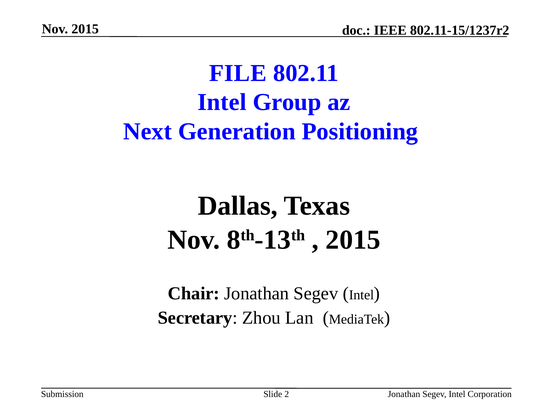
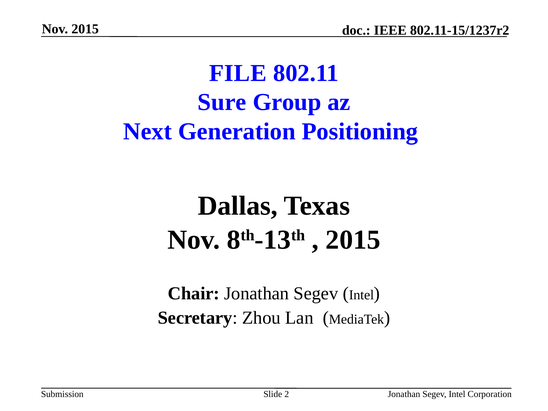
Intel at (222, 102): Intel -> Sure
